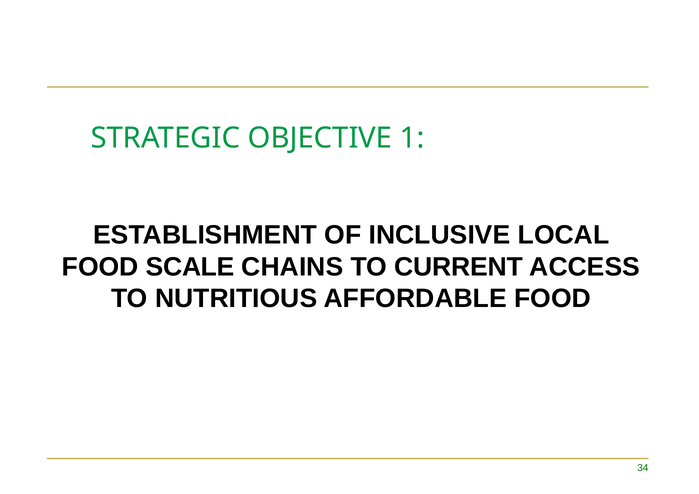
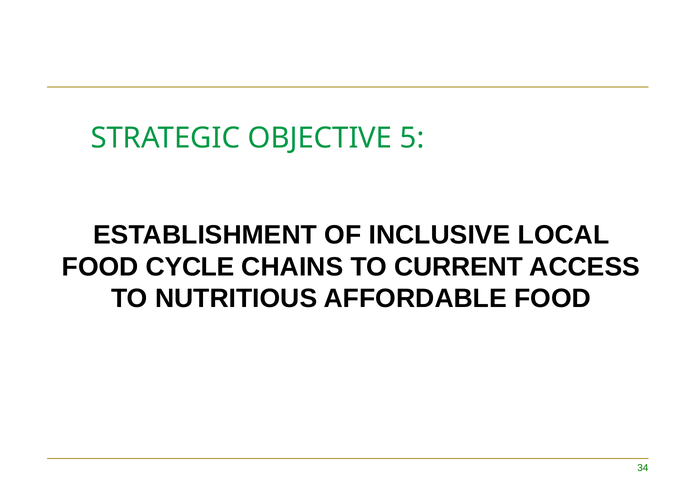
1: 1 -> 5
SCALE: SCALE -> CYCLE
